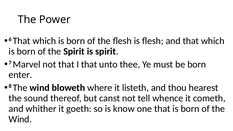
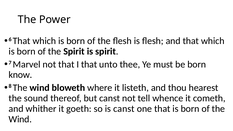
enter: enter -> know
is know: know -> canst
